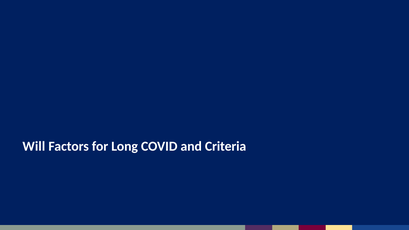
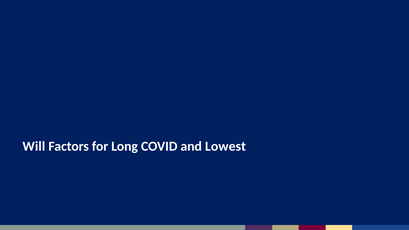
Criteria: Criteria -> Lowest
